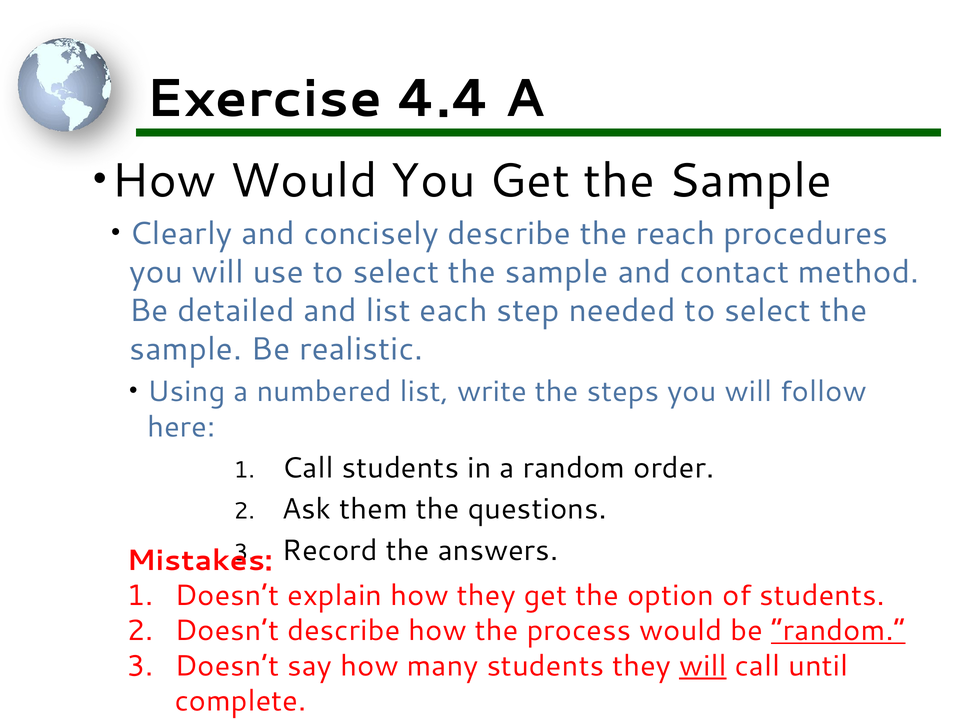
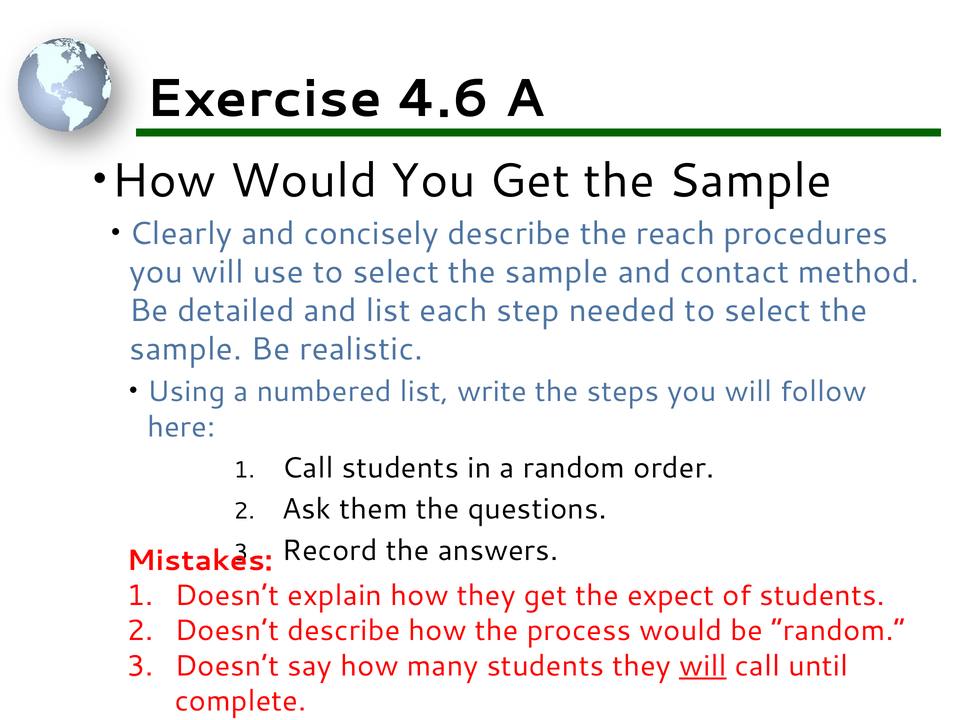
4.4: 4.4 -> 4.6
option: option -> expect
random at (838, 631) underline: present -> none
